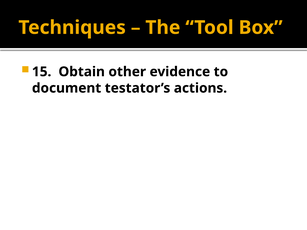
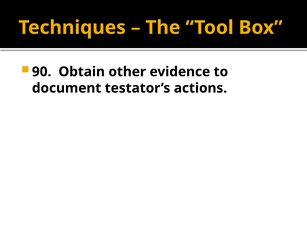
15: 15 -> 90
